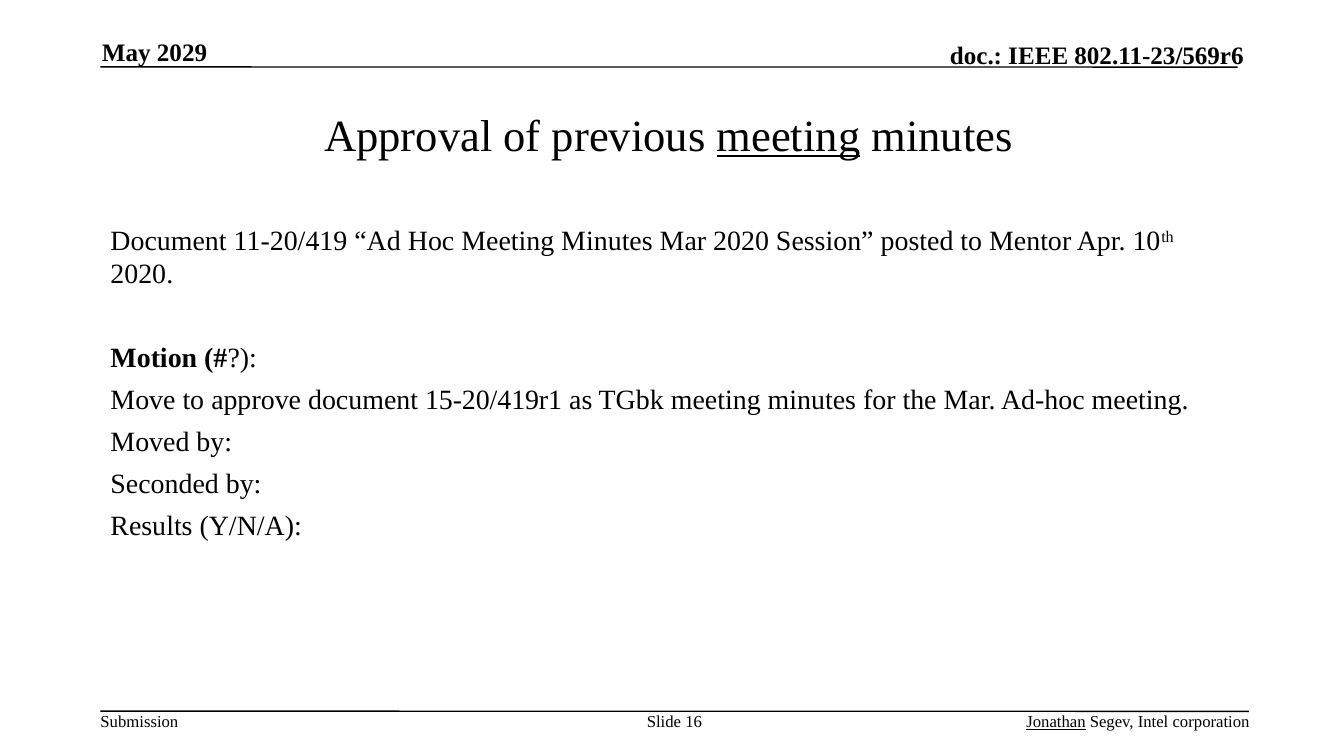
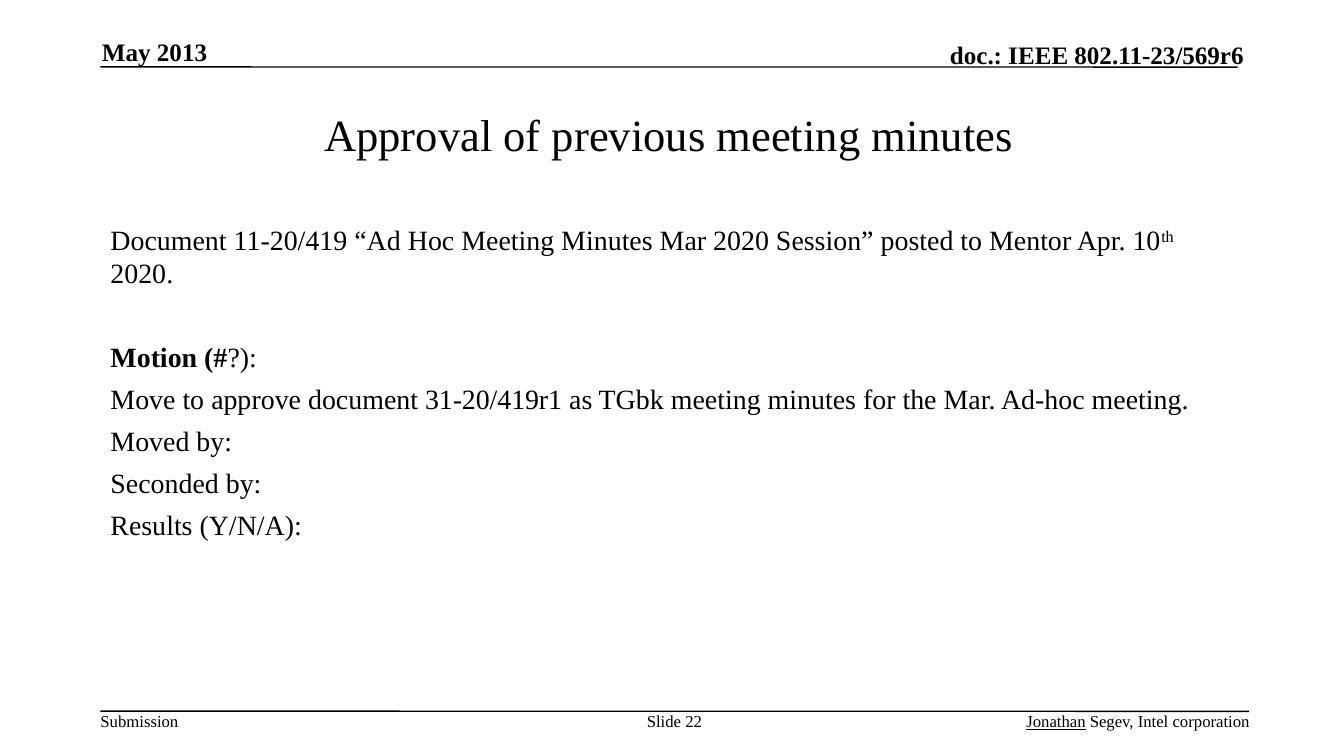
2029: 2029 -> 2013
meeting at (789, 137) underline: present -> none
15-20/419r1: 15-20/419r1 -> 31-20/419r1
16: 16 -> 22
